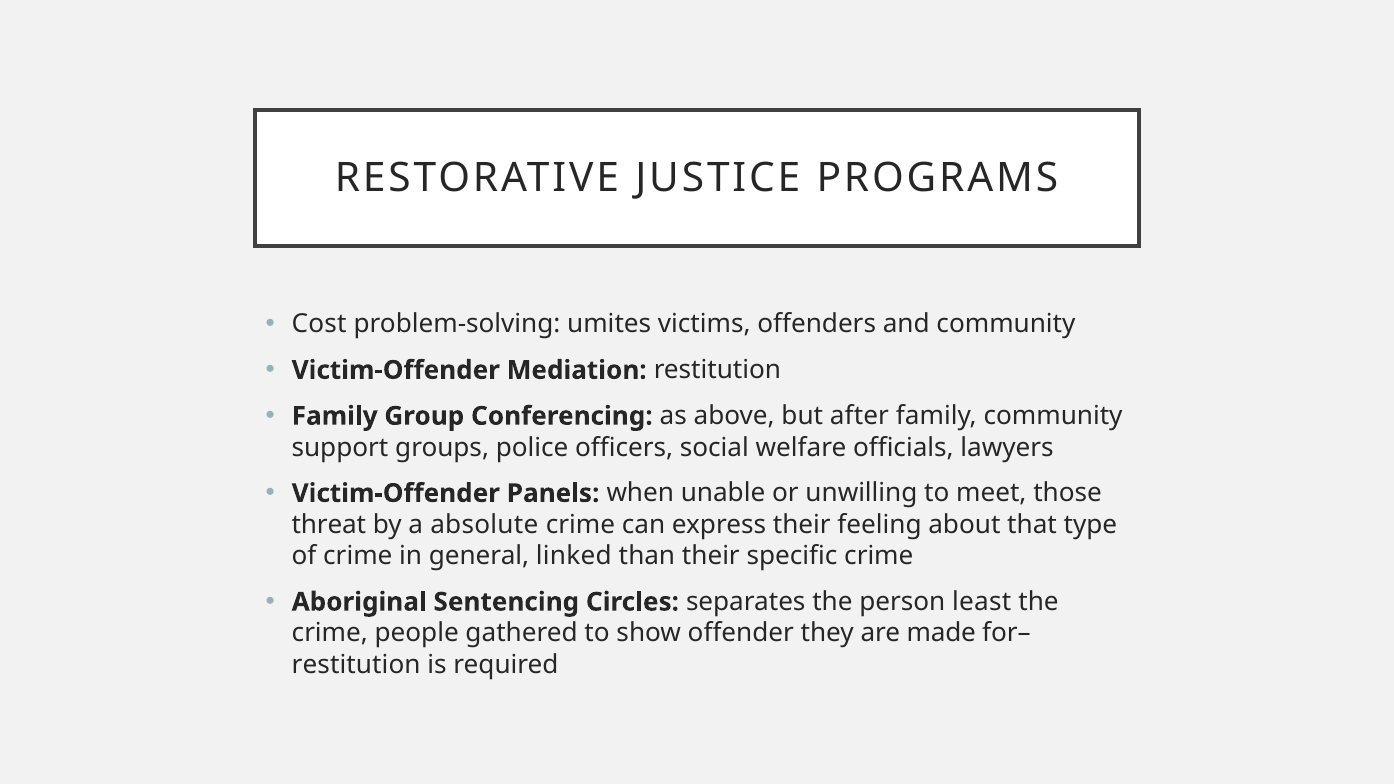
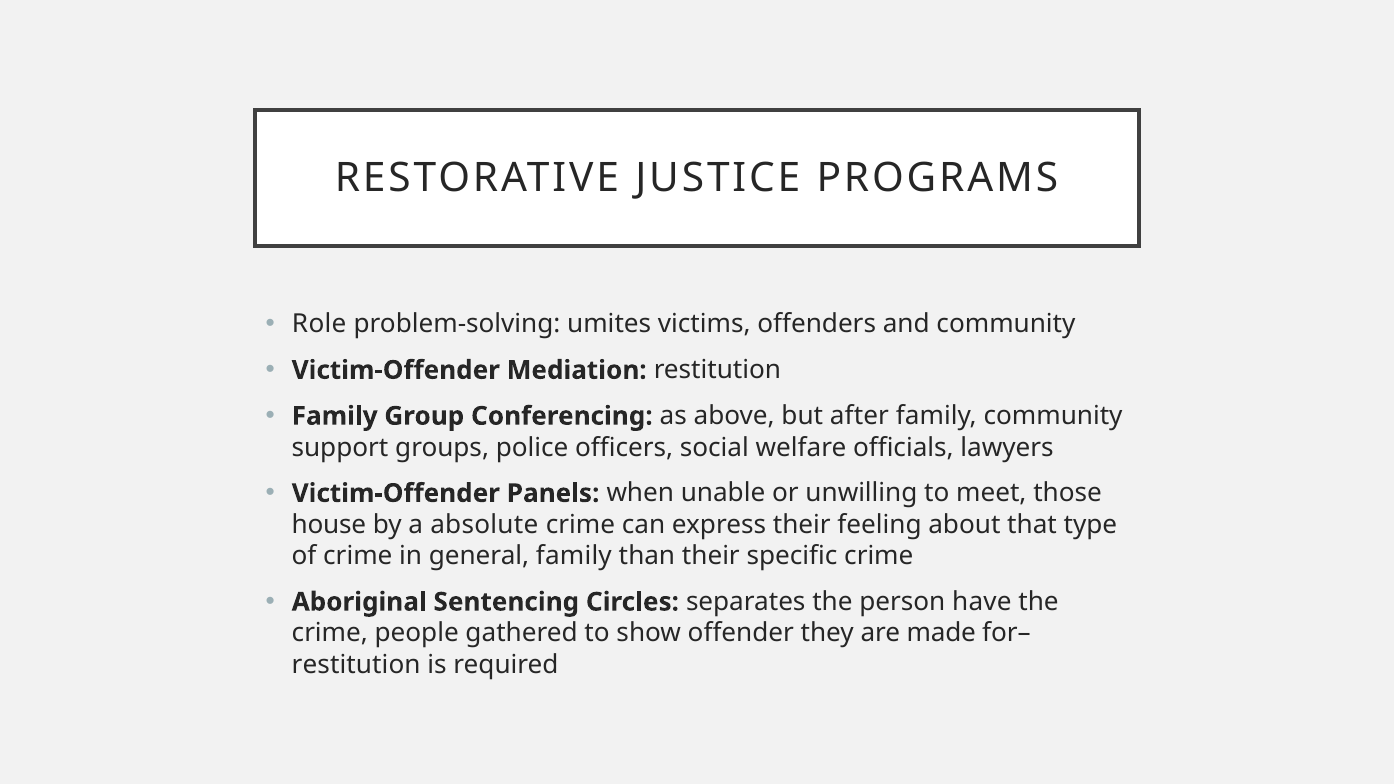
Cost: Cost -> Role
threat: threat -> house
general linked: linked -> family
least: least -> have
